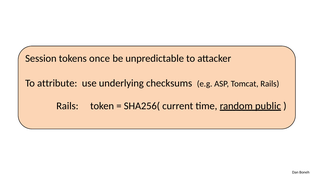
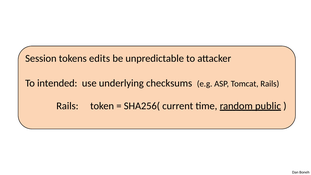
once: once -> edits
attribute: attribute -> intended
